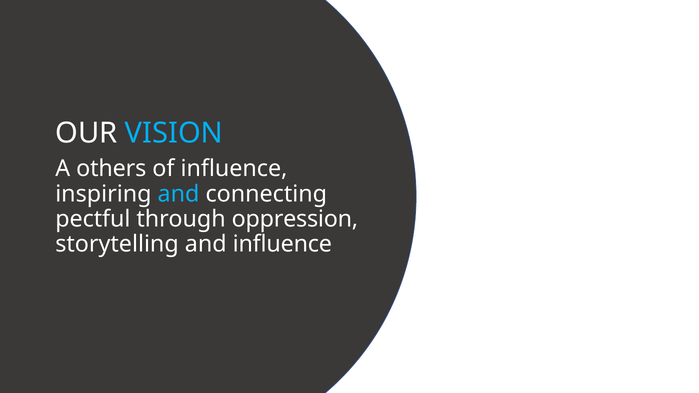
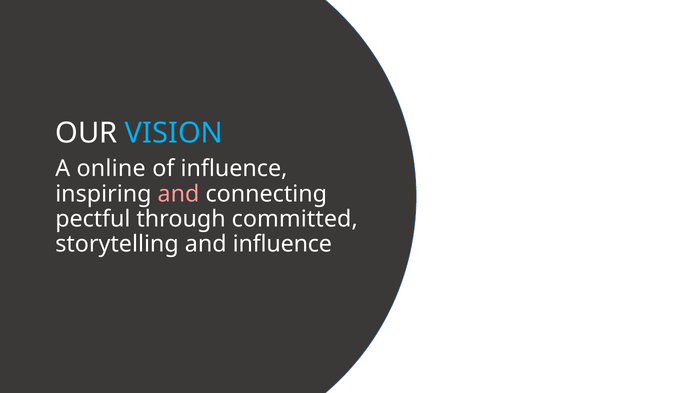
others: others -> online
and at (178, 194) colour: light blue -> pink
oppression: oppression -> committed
